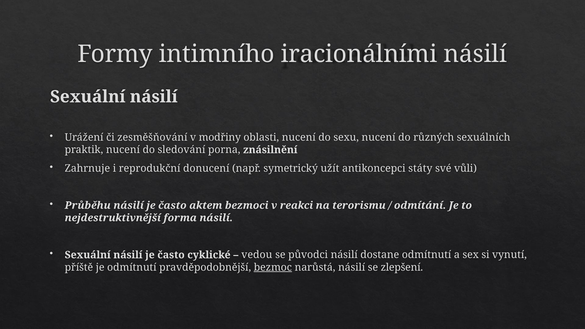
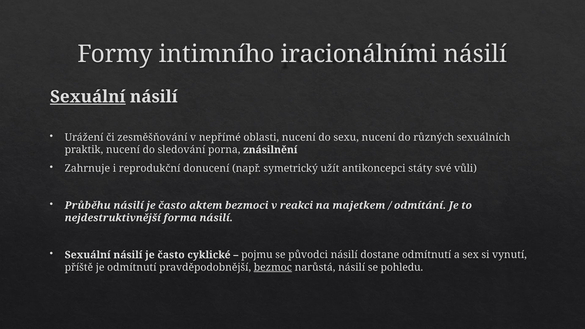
Sexuální at (88, 97) underline: none -> present
modřiny: modřiny -> nepřímé
terorismu: terorismu -> majetkem
vedou: vedou -> pojmu
zlepšení: zlepšení -> pohledu
